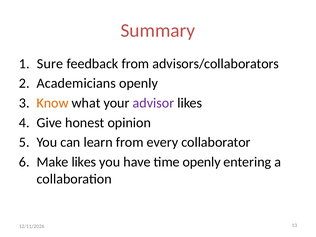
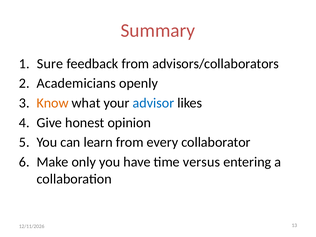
advisor colour: purple -> blue
Make likes: likes -> only
time openly: openly -> versus
